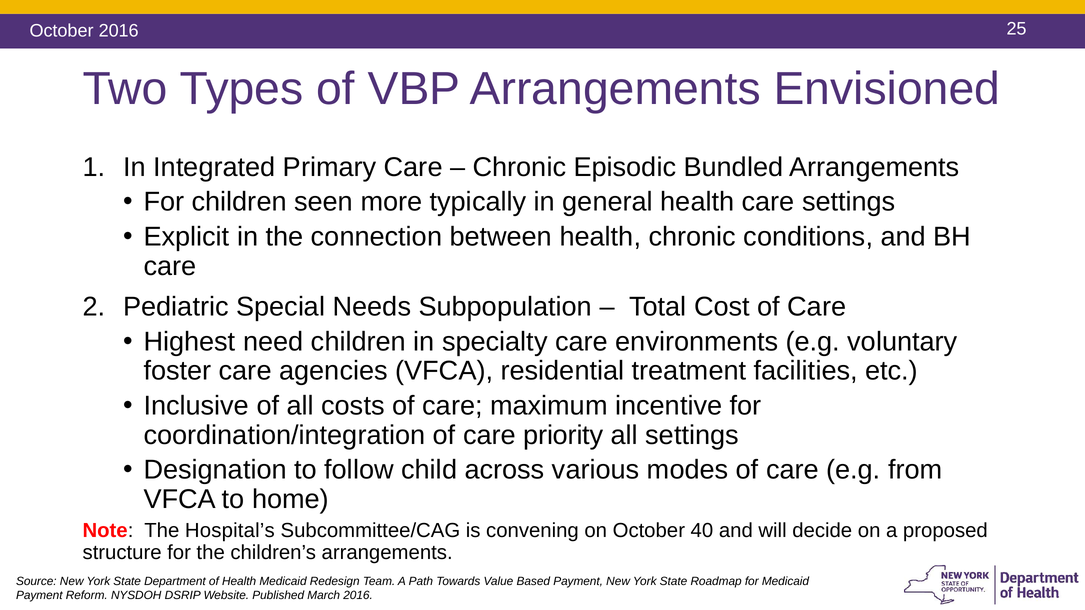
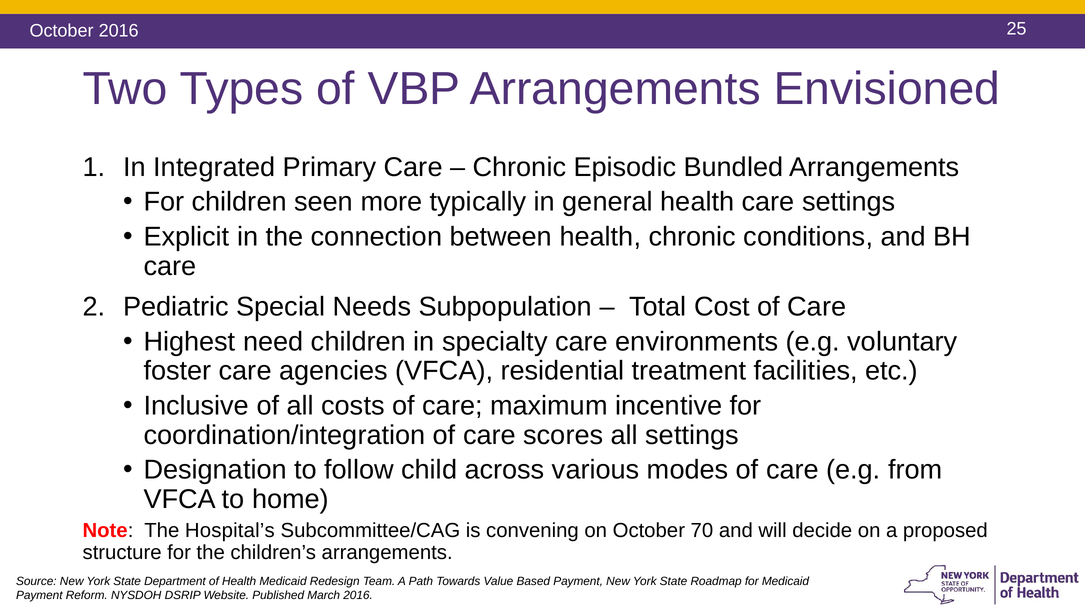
priority: priority -> scores
40: 40 -> 70
